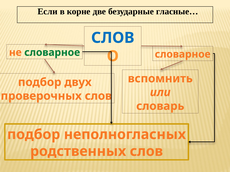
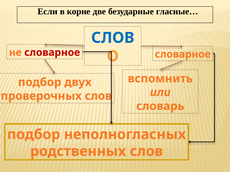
словарное at (52, 53) colour: green -> red
